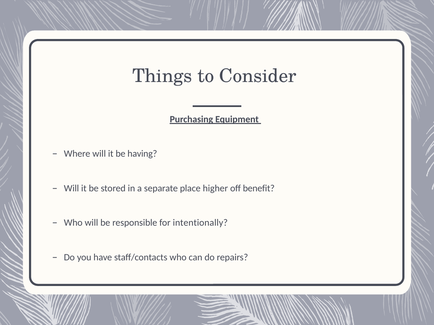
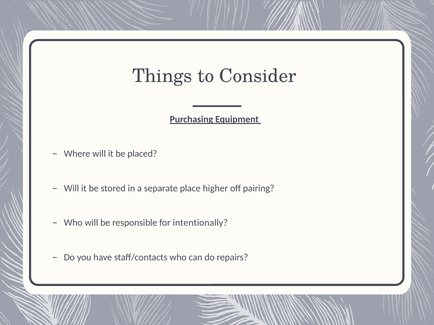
having: having -> placed
benefit: benefit -> pairing
